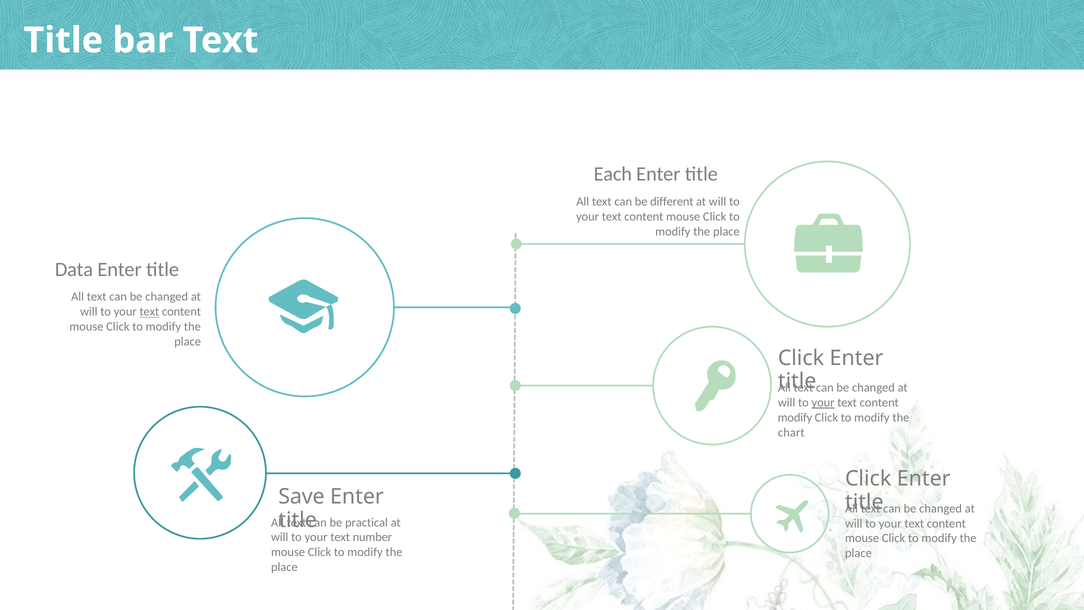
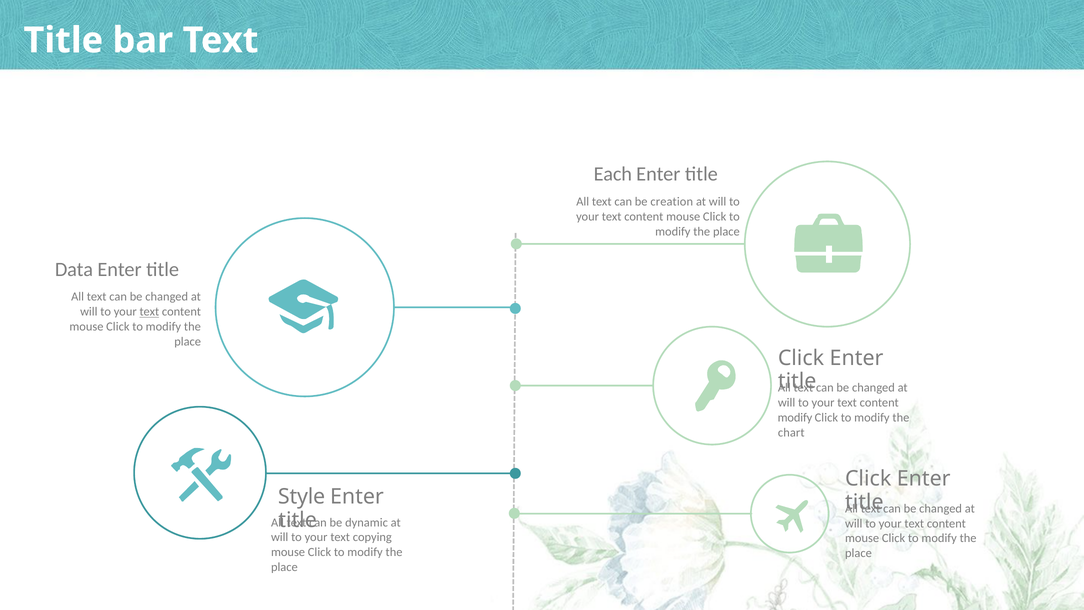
different: different -> creation
your at (823, 402) underline: present -> none
Save: Save -> Style
practical: practical -> dynamic
number: number -> copying
